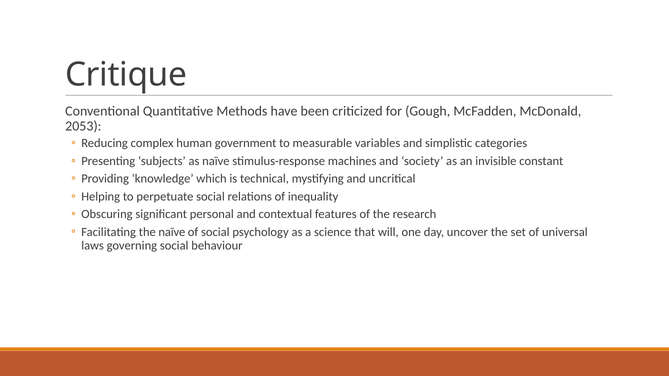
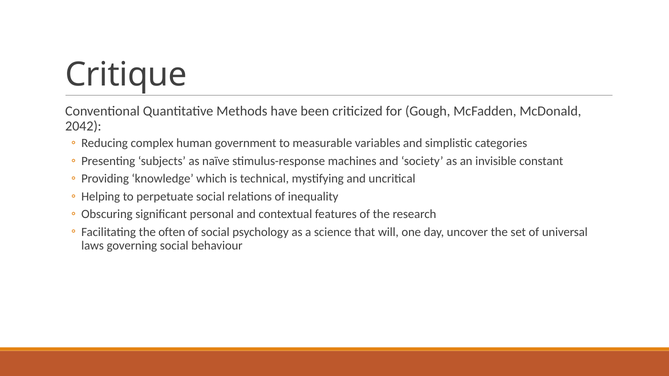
2053: 2053 -> 2042
the naïve: naïve -> often
